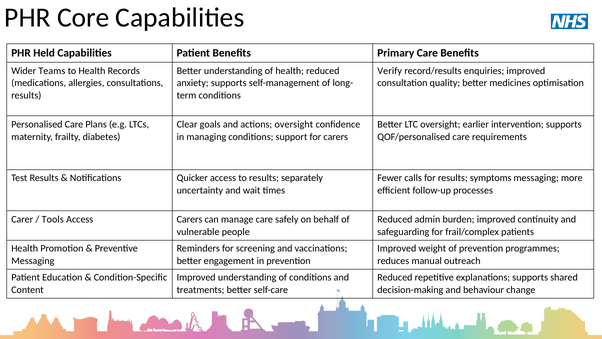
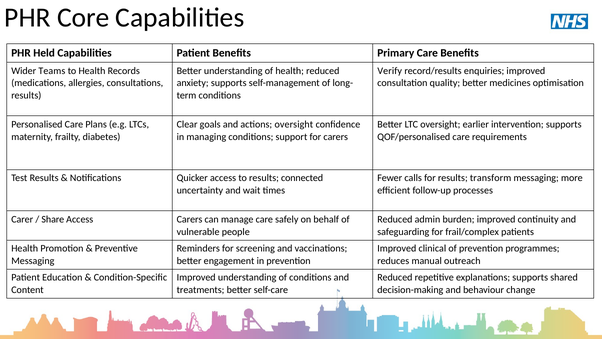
separately: separately -> connected
symptoms: symptoms -> transform
Tools: Tools -> Share
weight: weight -> clinical
